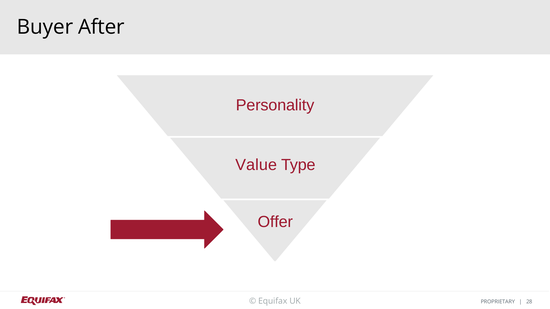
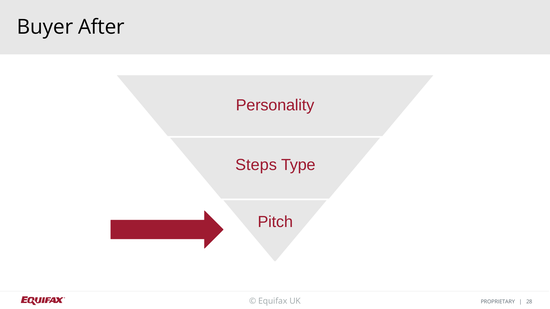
Value: Value -> Steps
Offer: Offer -> Pitch
